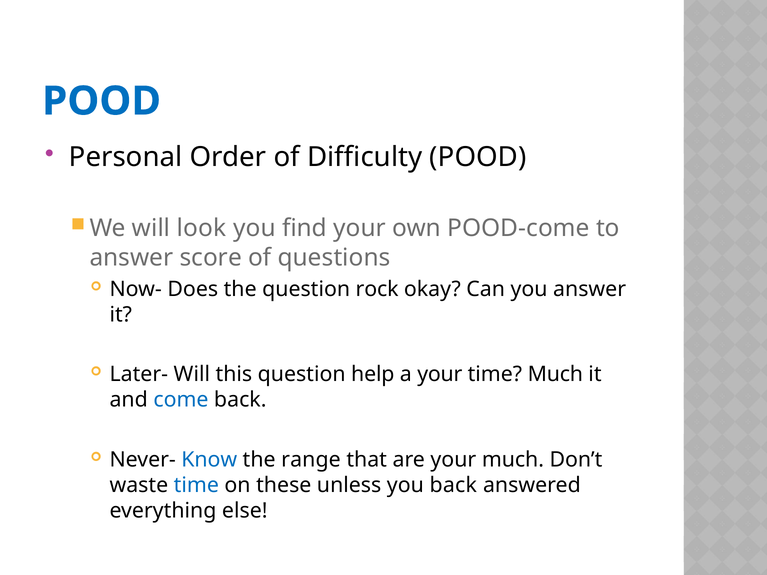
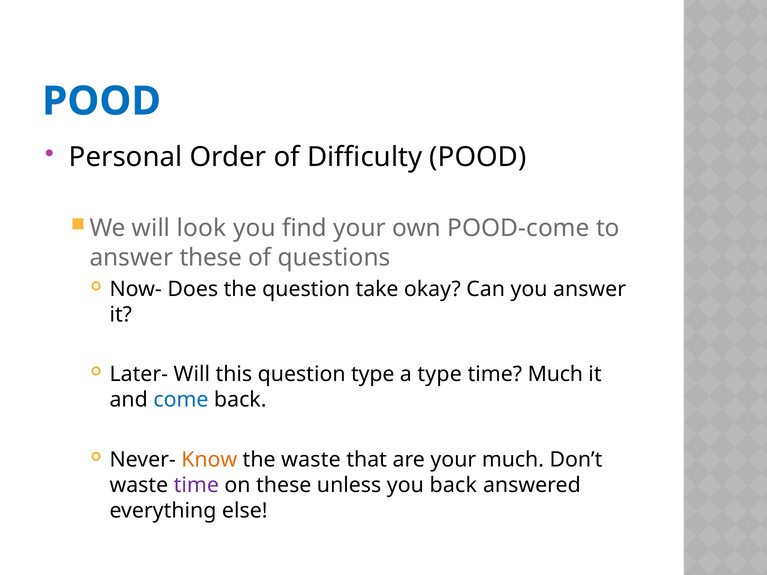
answer score: score -> these
rock: rock -> take
question help: help -> type
a your: your -> type
Know colour: blue -> orange
the range: range -> waste
time at (196, 485) colour: blue -> purple
